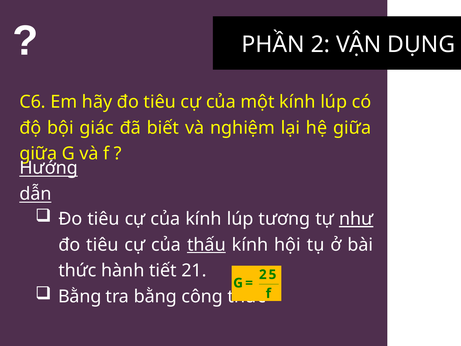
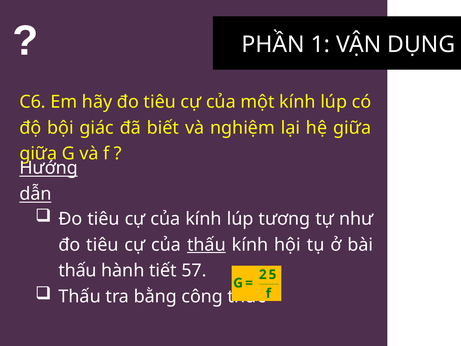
2: 2 -> 1
như underline: present -> none
thức at (77, 270): thức -> thấu
21: 21 -> 57
Bằng at (80, 296): Bằng -> Thấu
